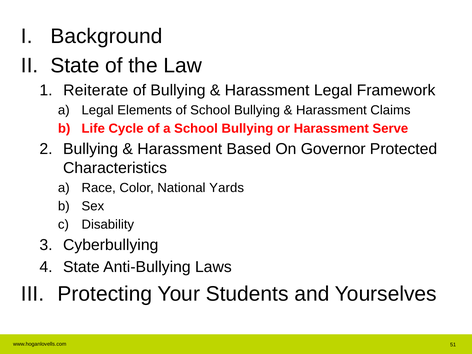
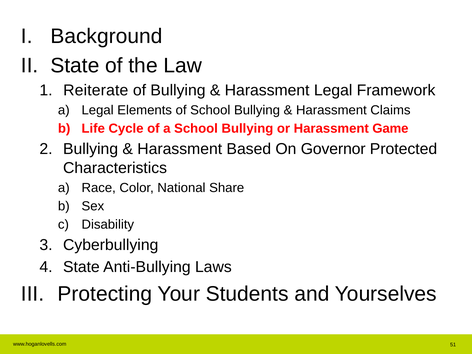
Serve: Serve -> Game
Yards: Yards -> Share
